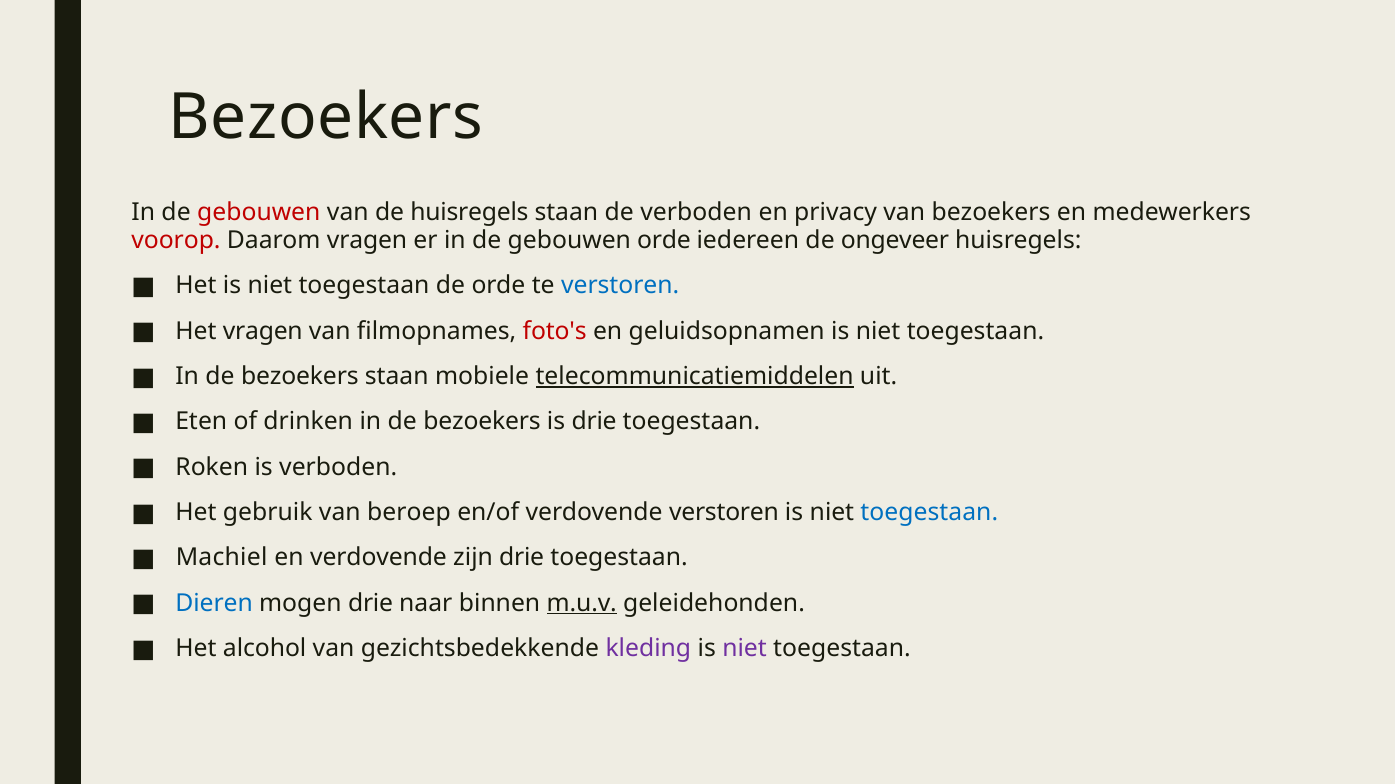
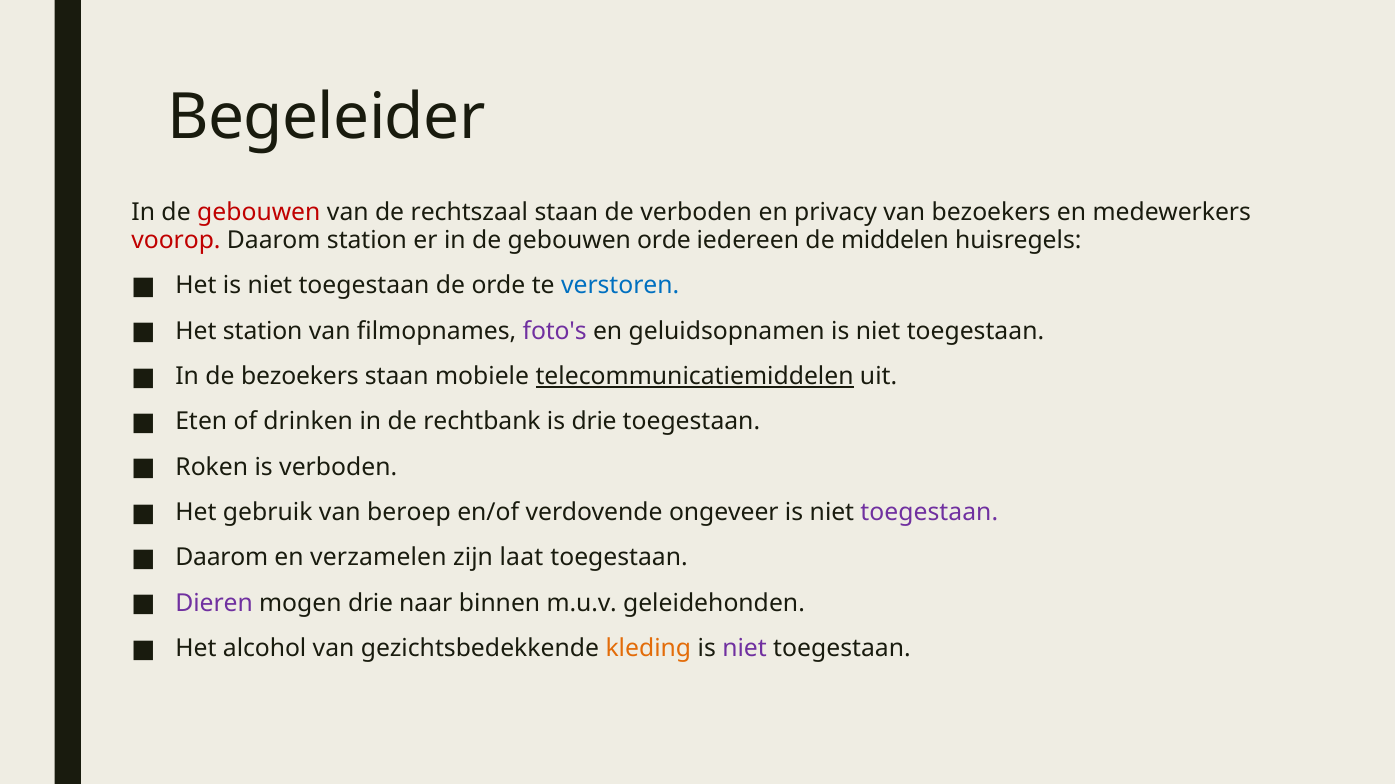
Bezoekers at (326, 117): Bezoekers -> Begeleider
de huisregels: huisregels -> rechtszaal
Daarom vragen: vragen -> station
ongeveer: ongeveer -> middelen
Het vragen: vragen -> station
foto's colour: red -> purple
drinken in de bezoekers: bezoekers -> rechtbank
verdovende verstoren: verstoren -> ongeveer
toegestaan at (929, 513) colour: blue -> purple
Machiel at (222, 558): Machiel -> Daarom
en verdovende: verdovende -> verzamelen
zijn drie: drie -> laat
Dieren colour: blue -> purple
m.u.v underline: present -> none
kleding colour: purple -> orange
